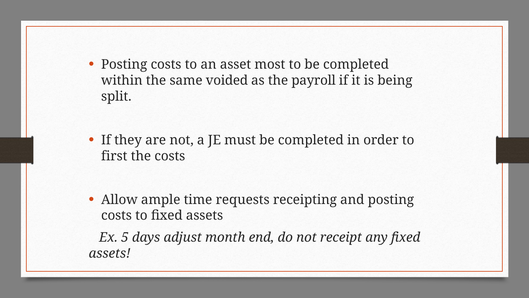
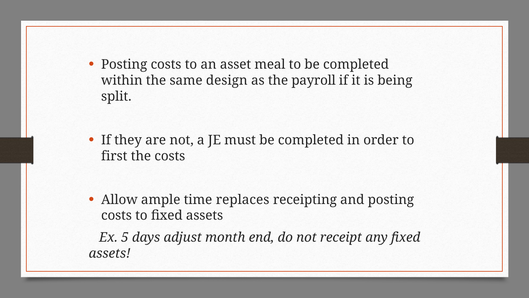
most: most -> meal
voided: voided -> design
requests: requests -> replaces
